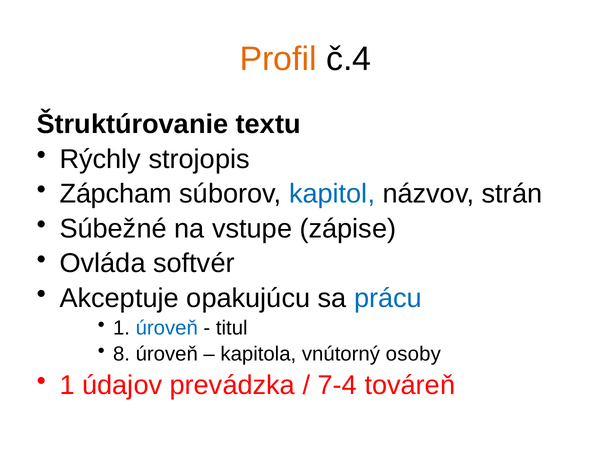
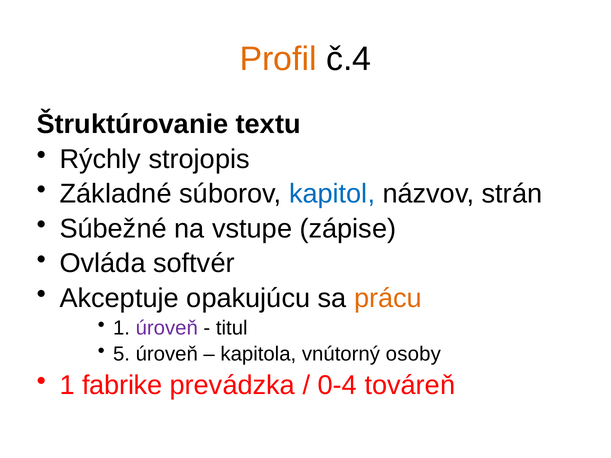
Zápcham: Zápcham -> Základné
prácu colour: blue -> orange
úroveň at (167, 328) colour: blue -> purple
8: 8 -> 5
údajov: údajov -> fabrike
7-4: 7-4 -> 0-4
